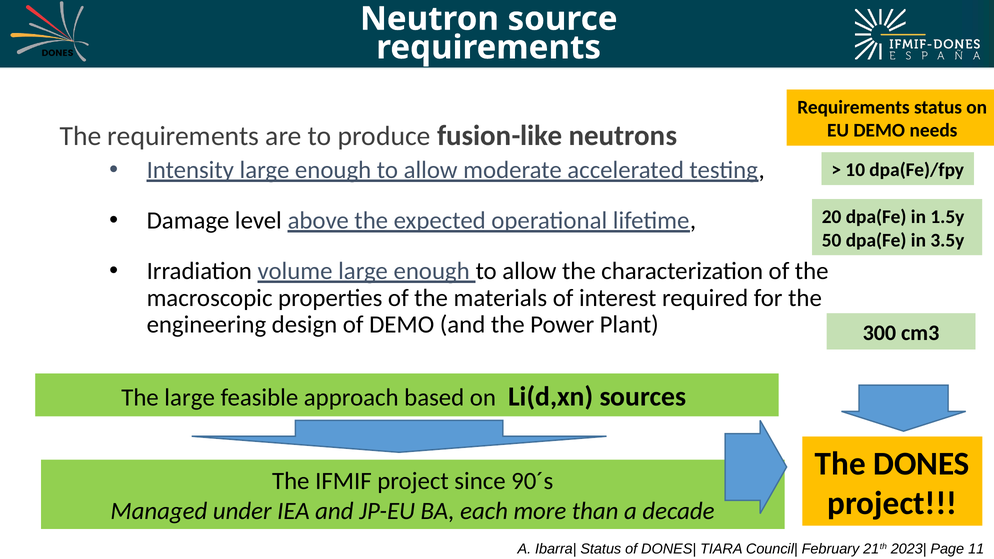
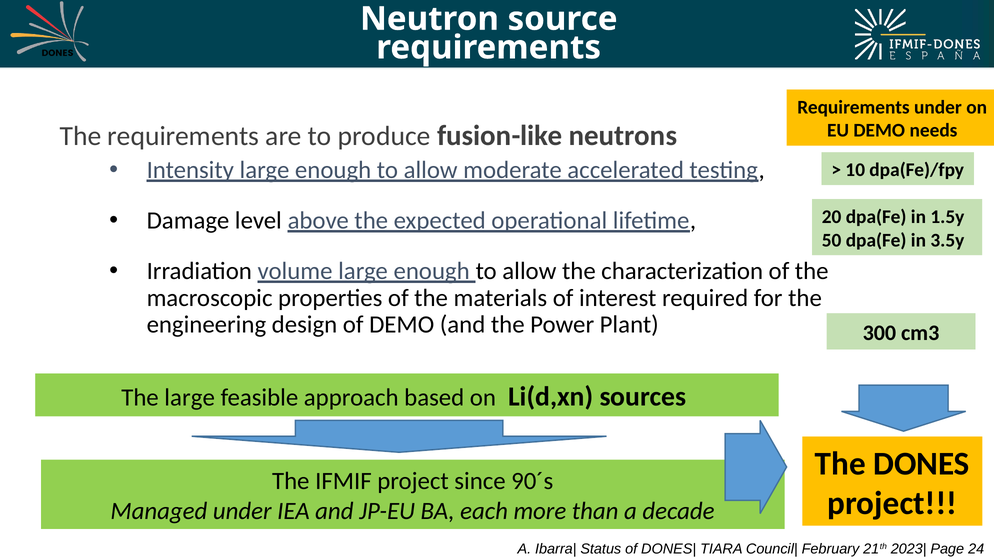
Requirements status: status -> under
11: 11 -> 24
